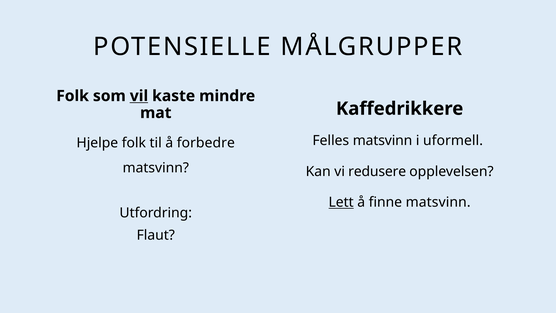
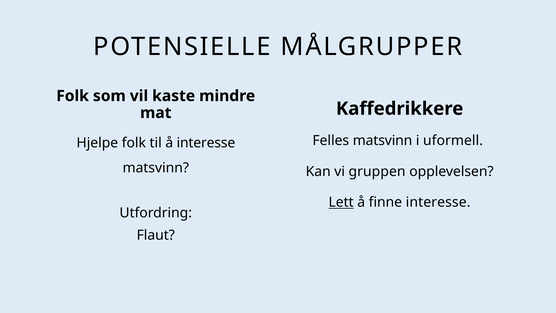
vil underline: present -> none
å forbedre: forbedre -> interesse
redusere: redusere -> gruppen
finne matsvinn: matsvinn -> interesse
